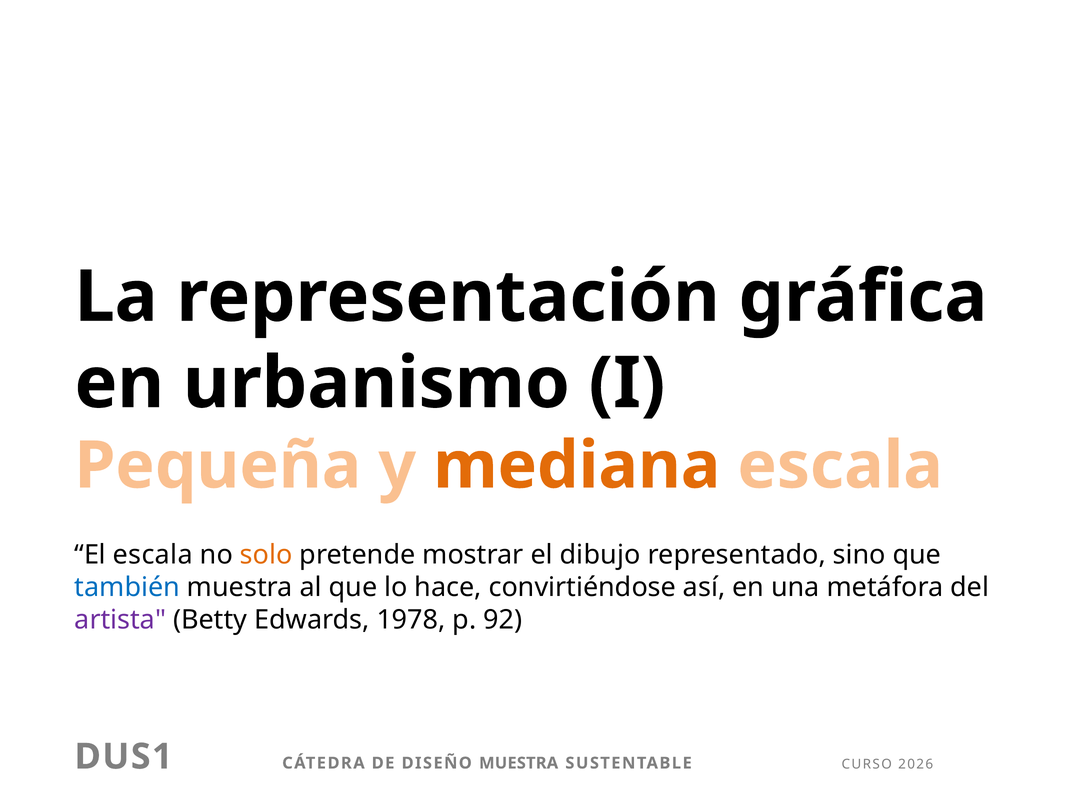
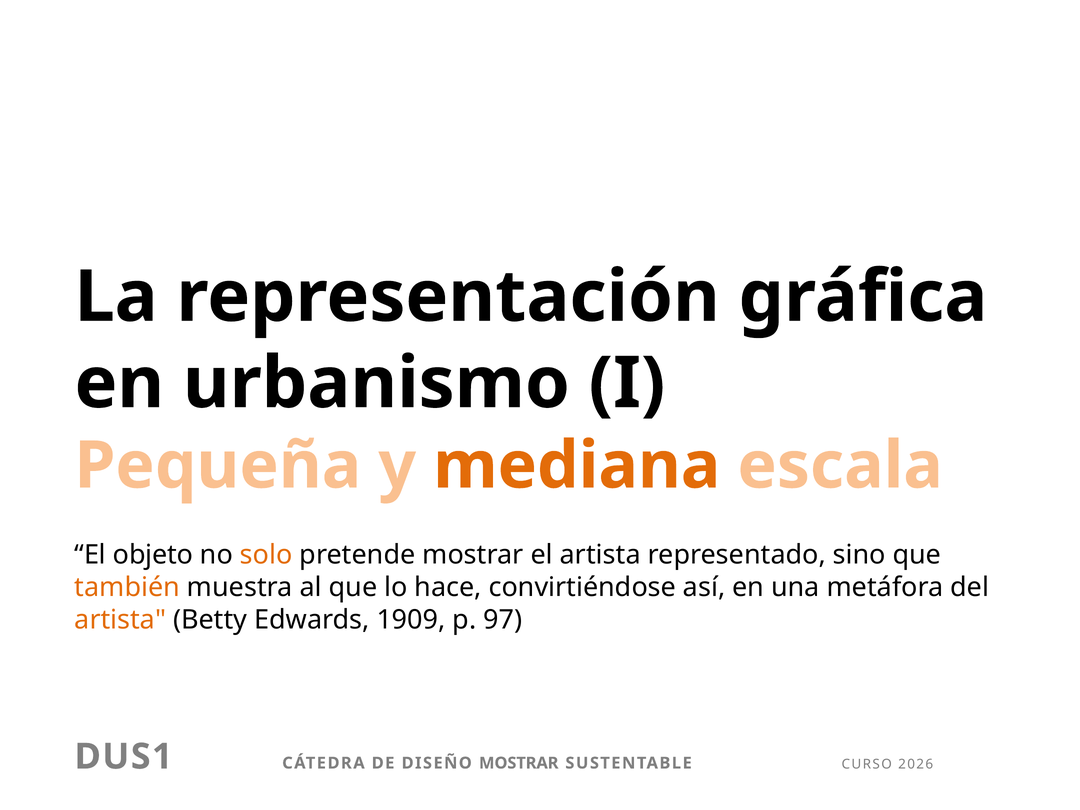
El escala: escala -> objeto
el dibujo: dibujo -> artista
también colour: blue -> orange
artista at (120, 620) colour: purple -> orange
1978: 1978 -> 1909
92: 92 -> 97
DISEÑO MUESTRA: MUESTRA -> MOSTRAR
